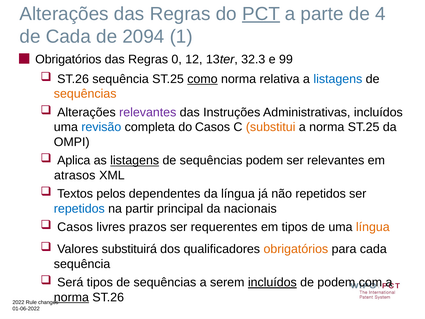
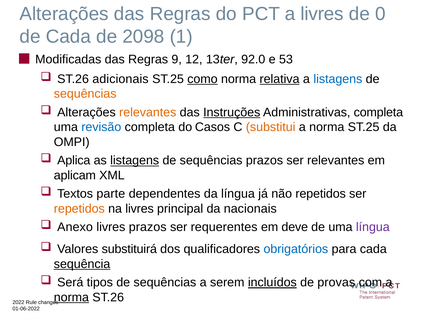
PCT underline: present -> none
a parte: parte -> livres
4: 4 -> 0
2094: 2094 -> 2098
Obrigatórios at (68, 59): Obrigatórios -> Modificadas
0: 0 -> 9
32.3: 32.3 -> 92.0
99: 99 -> 53
ST.26 sequência: sequência -> adicionais
relativa underline: none -> present
relevantes at (148, 112) colour: purple -> orange
Instruções underline: none -> present
Administrativas incluídos: incluídos -> completa
sequências podem: podem -> prazos
atrasos: atrasos -> aplicam
pelos: pelos -> parte
repetidos at (79, 209) colour: blue -> orange
na partir: partir -> livres
Casos at (75, 227): Casos -> Anexo
em tipos: tipos -> deve
língua at (373, 227) colour: orange -> purple
obrigatórios at (296, 249) colour: orange -> blue
sequência at (82, 264) underline: none -> present
de podem: podem -> provas
